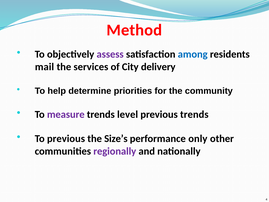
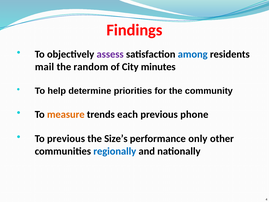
Method: Method -> Findings
services: services -> random
delivery: delivery -> minutes
measure colour: purple -> orange
level: level -> each
previous trends: trends -> phone
regionally colour: purple -> blue
